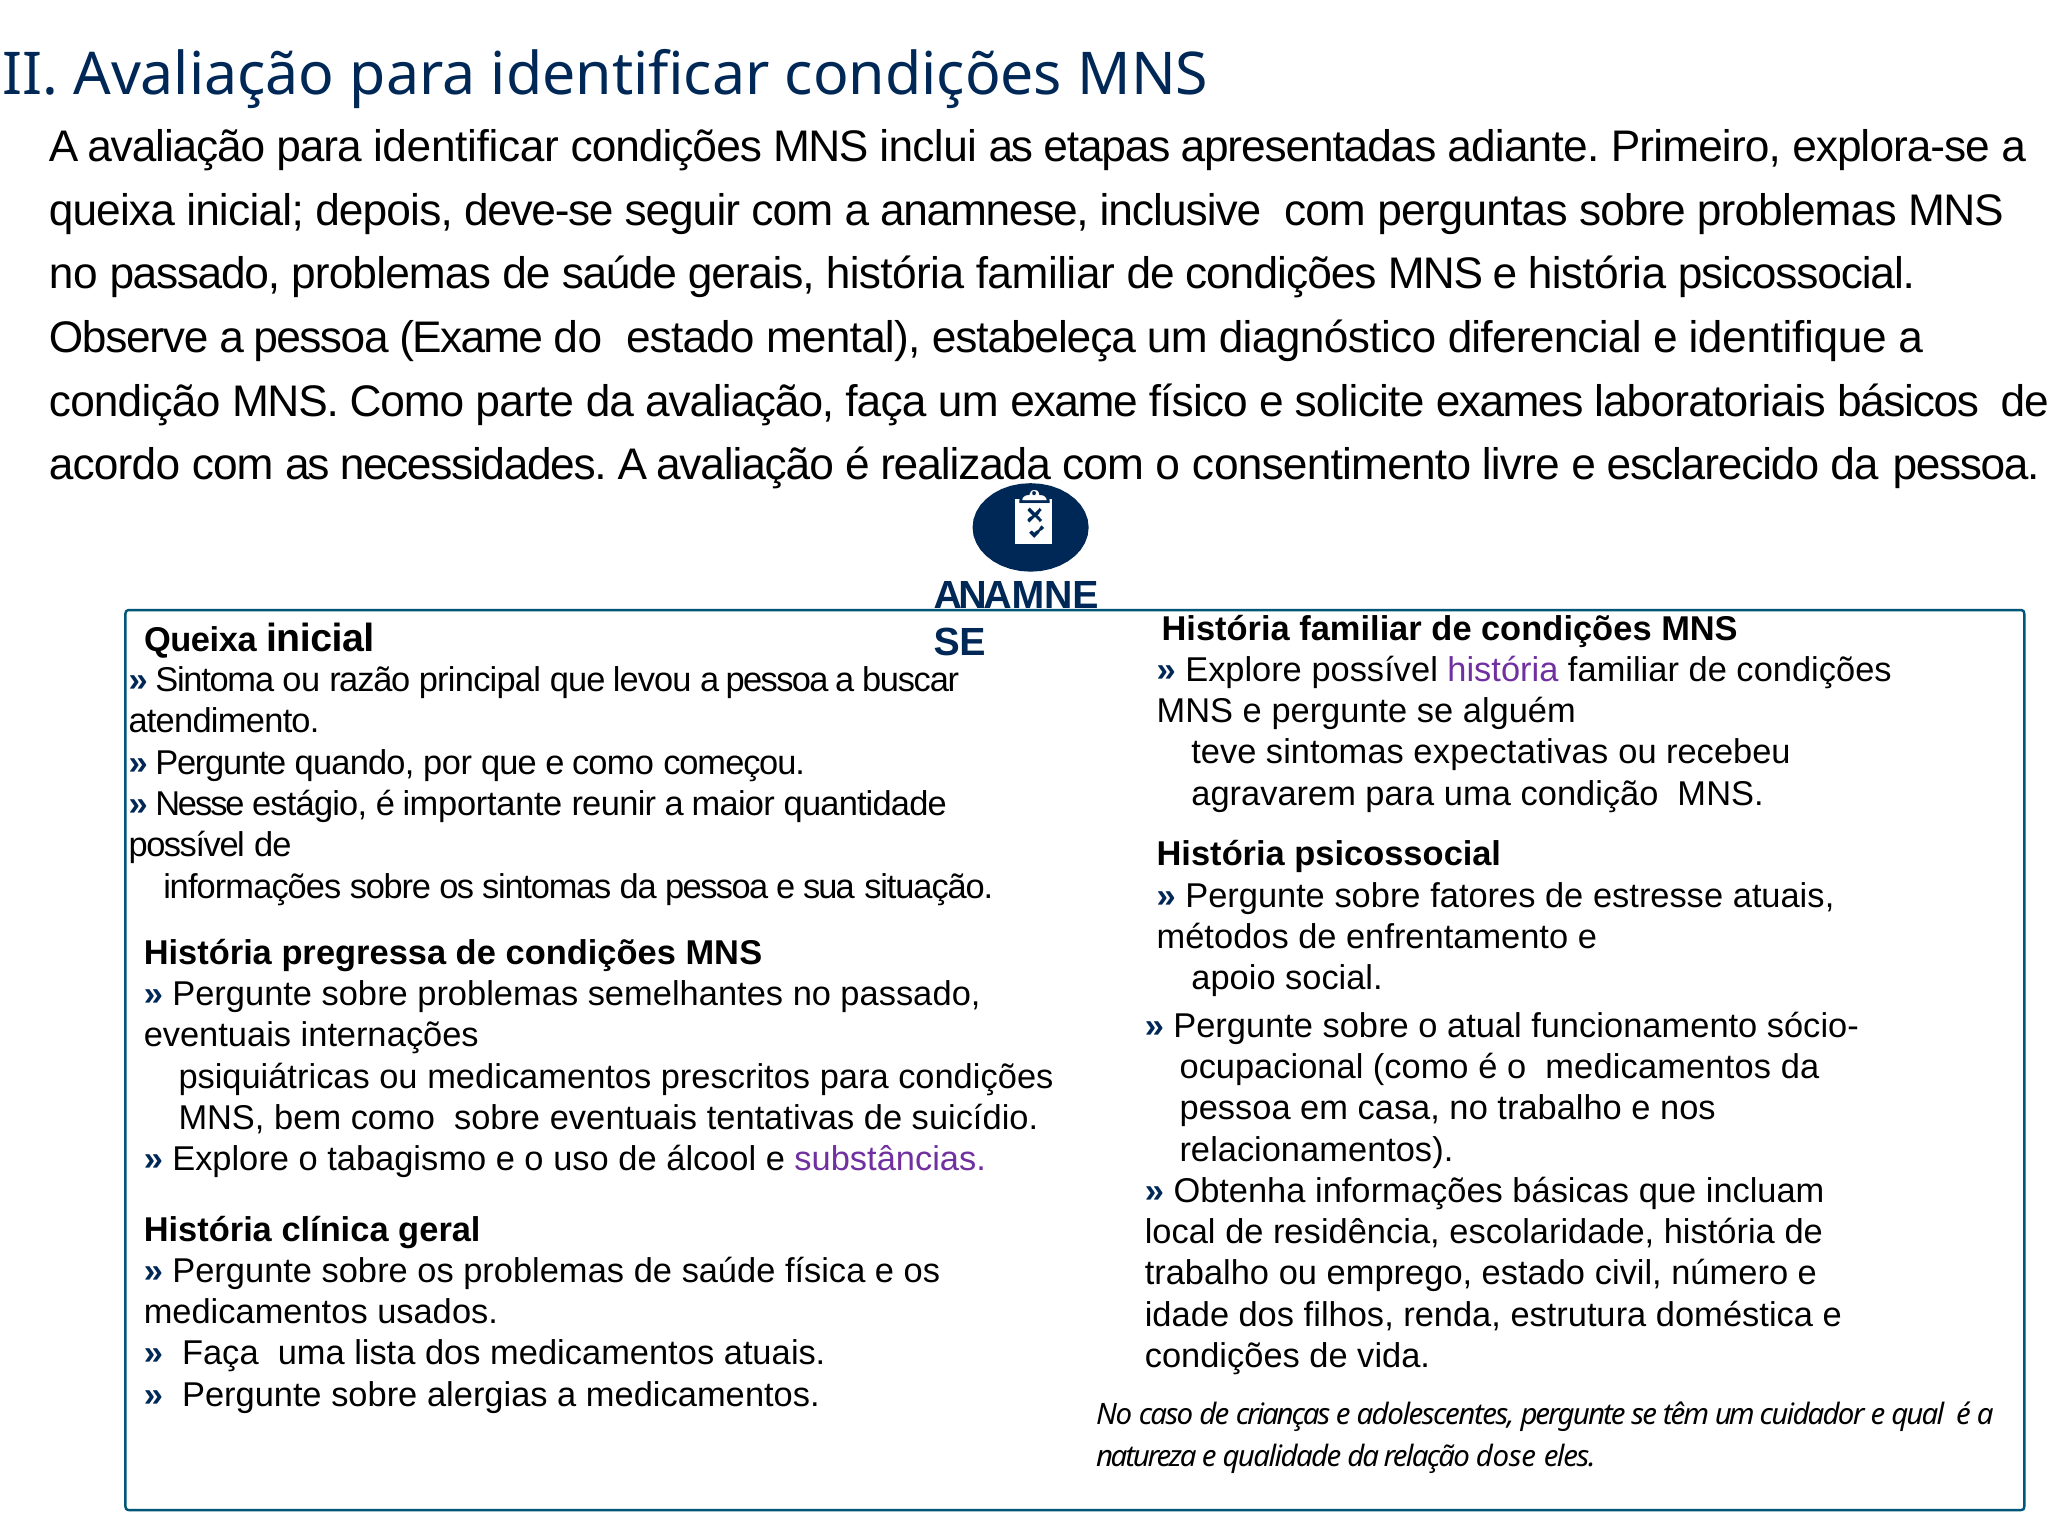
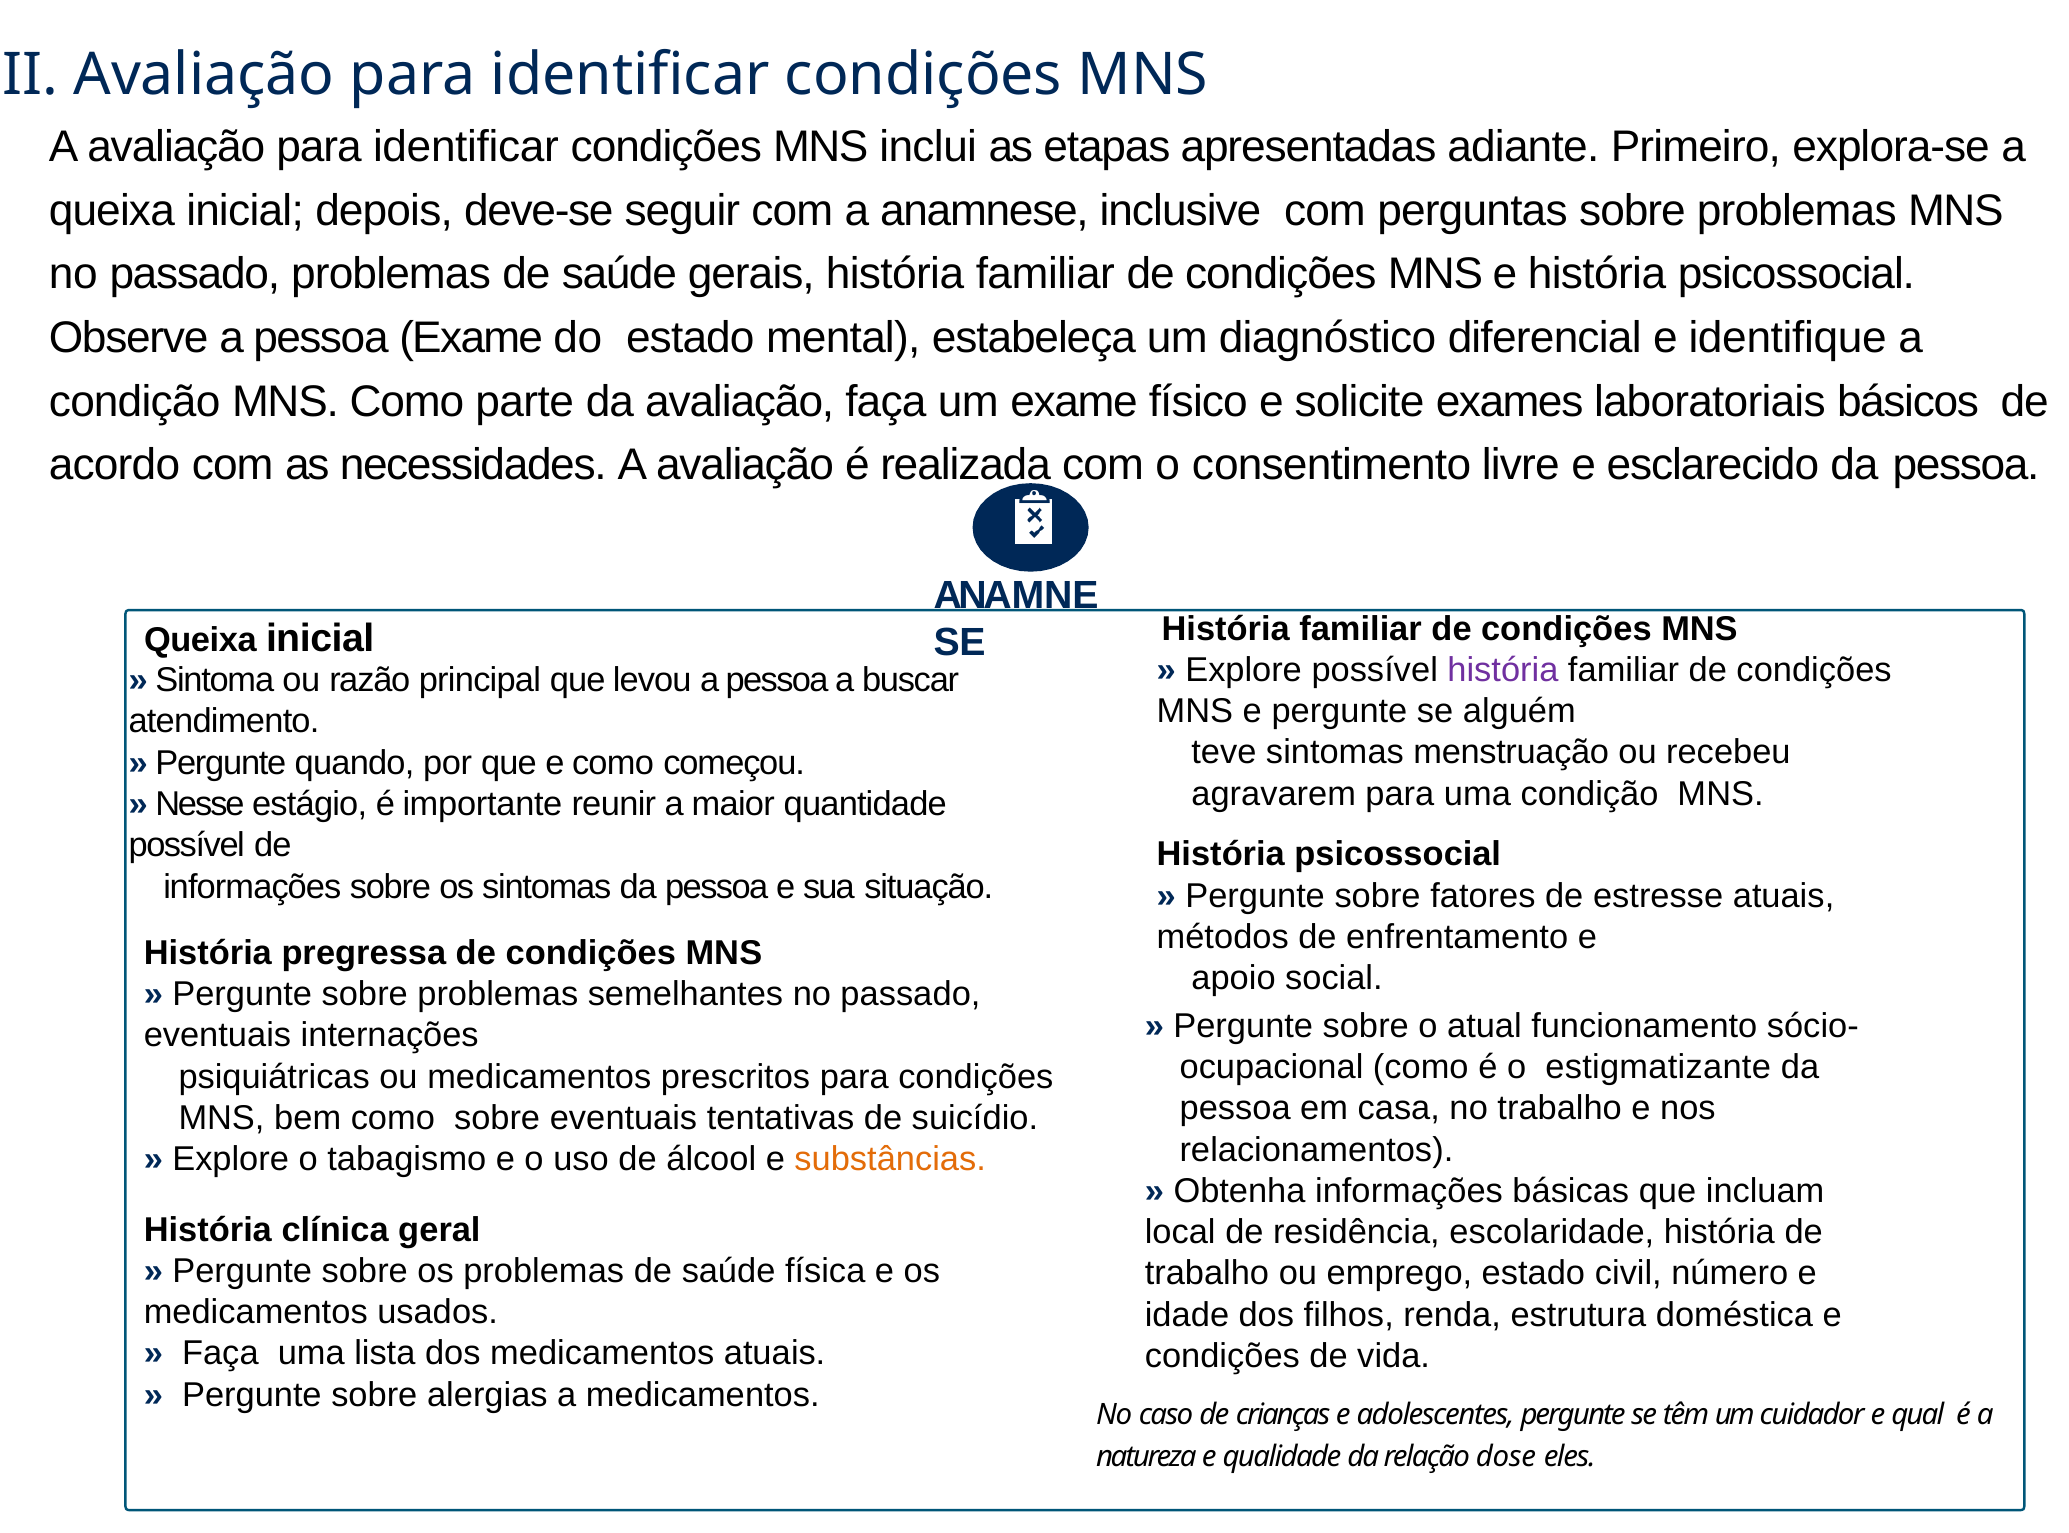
expectativas: expectativas -> menstruação
o medicamentos: medicamentos -> estigmatizante
substâncias colour: purple -> orange
